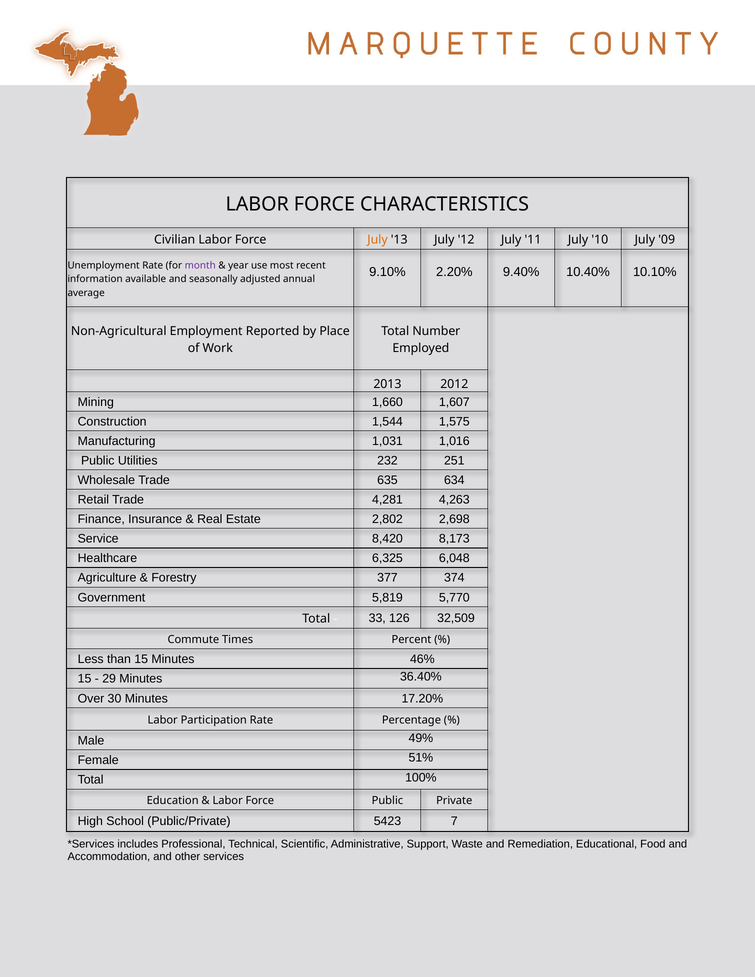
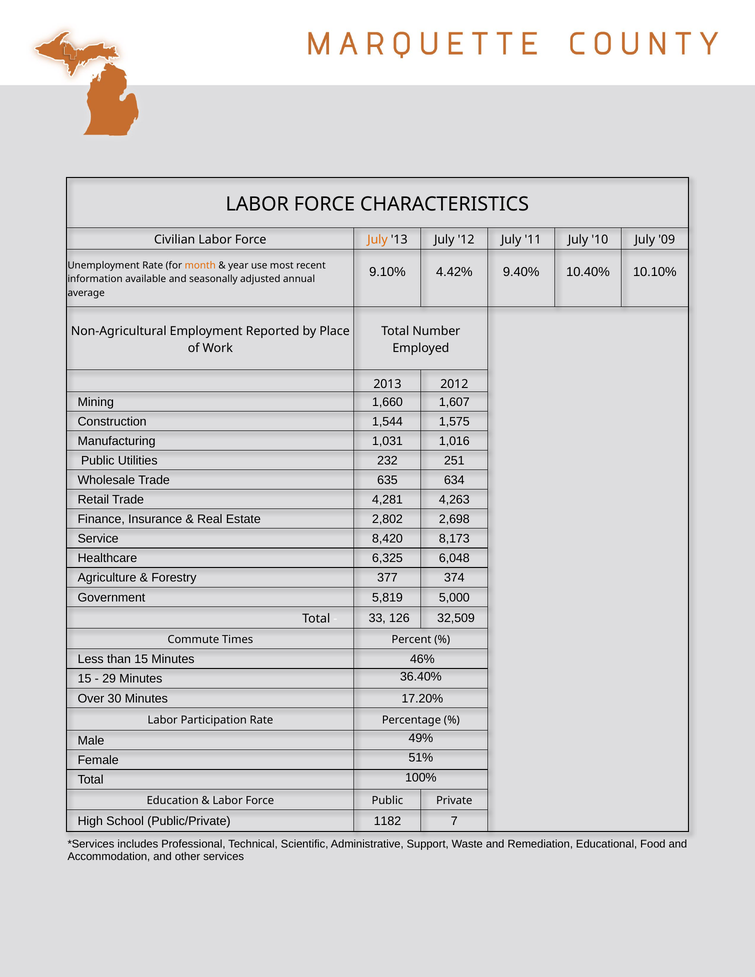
month colour: purple -> orange
2.20%: 2.20% -> 4.42%
5,770: 5,770 -> 5,000
5423: 5423 -> 1182
